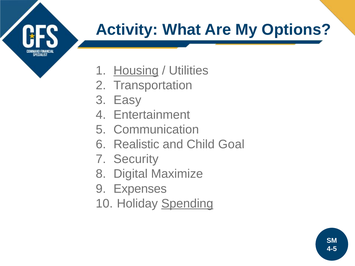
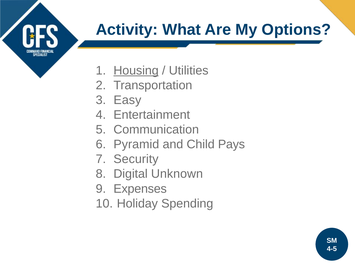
Realistic: Realistic -> Pyramid
Goal: Goal -> Pays
Maximize: Maximize -> Unknown
Spending underline: present -> none
